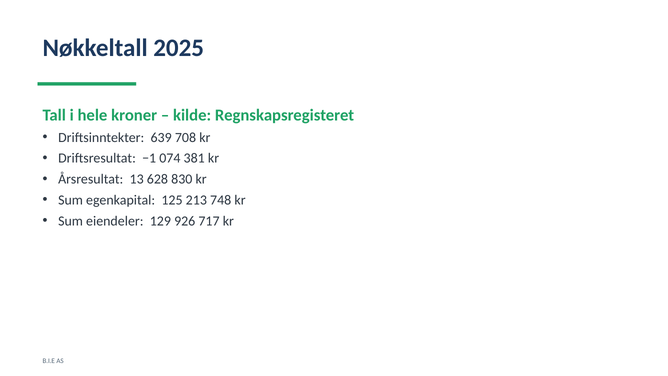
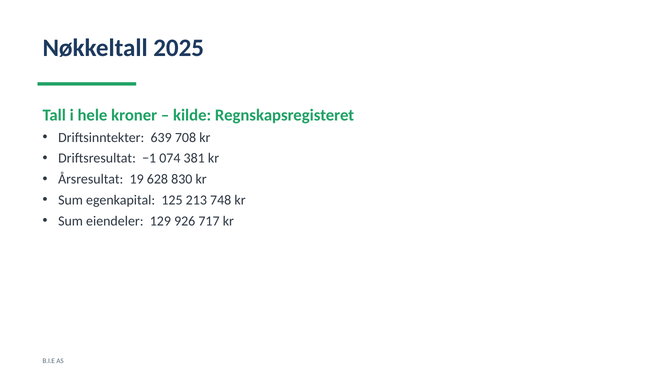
13: 13 -> 19
